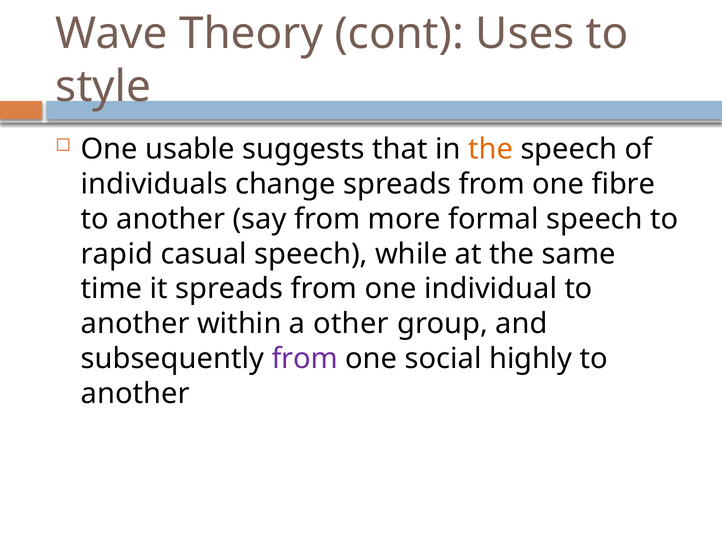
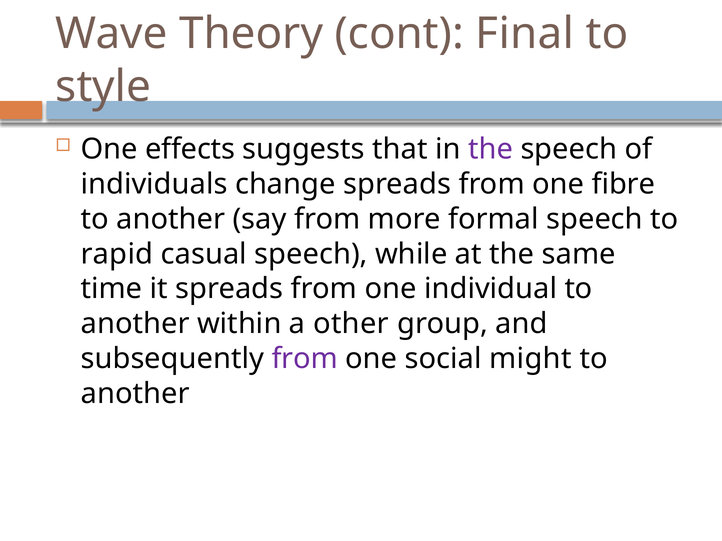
Uses: Uses -> Final
usable: usable -> effects
the at (491, 149) colour: orange -> purple
highly: highly -> might
